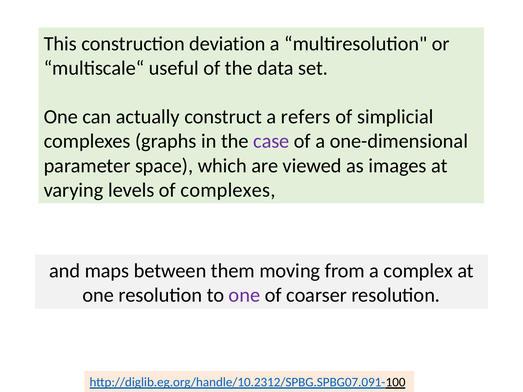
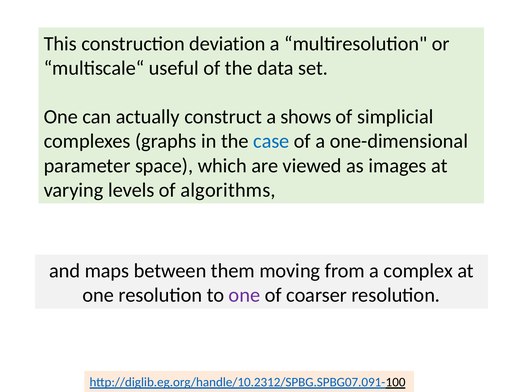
refers: refers -> shows
case colour: purple -> blue
of complexes: complexes -> algorithms
